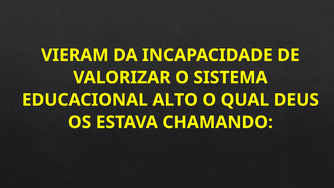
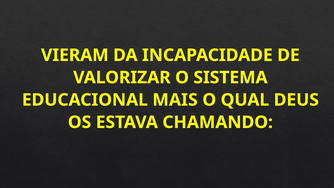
ALTO: ALTO -> MAIS
